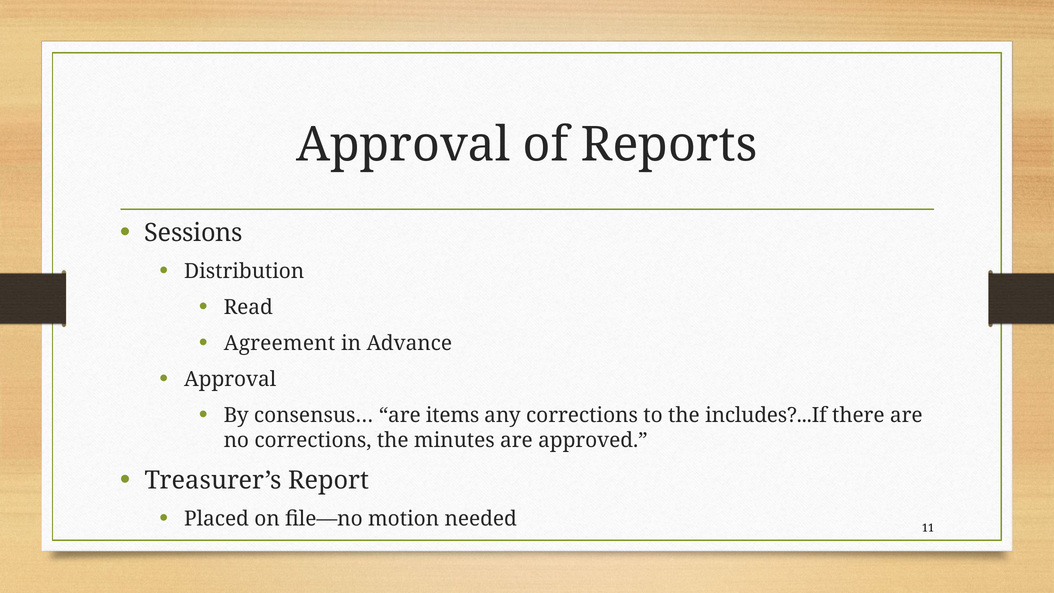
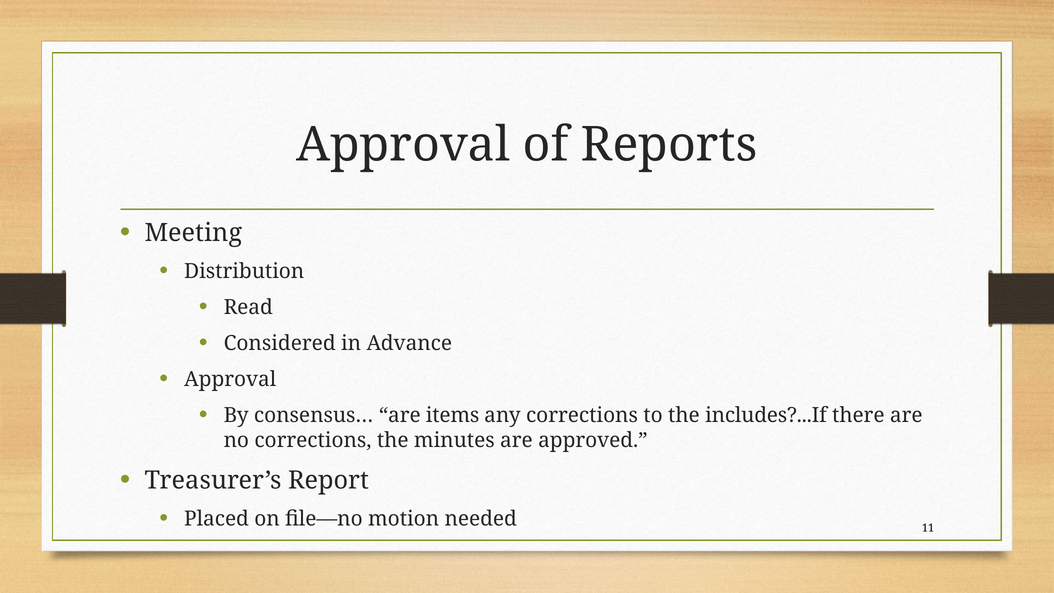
Sessions: Sessions -> Meeting
Agreement: Agreement -> Considered
